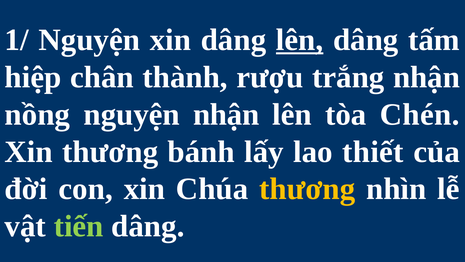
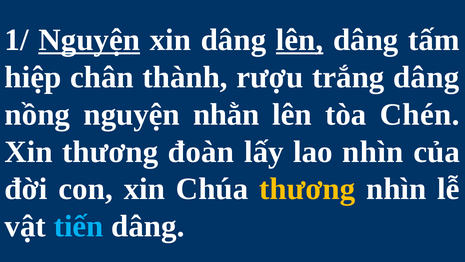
Nguyện at (89, 40) underline: none -> present
trắng nhận: nhận -> dâng
nguyện nhận: nhận -> nhằn
bánh: bánh -> đoàn
lao thiết: thiết -> nhìn
tiến colour: light green -> light blue
